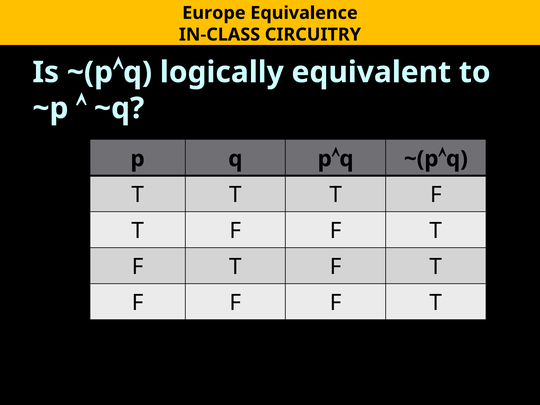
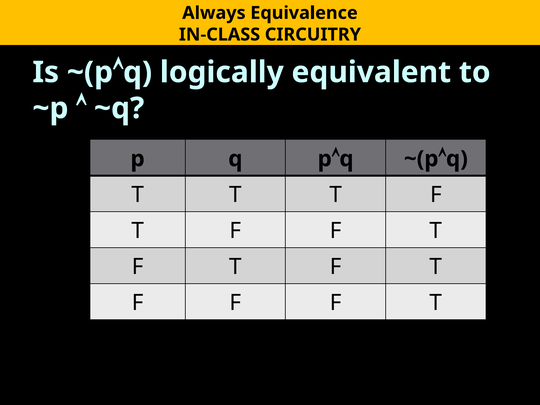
Europe: Europe -> Always
